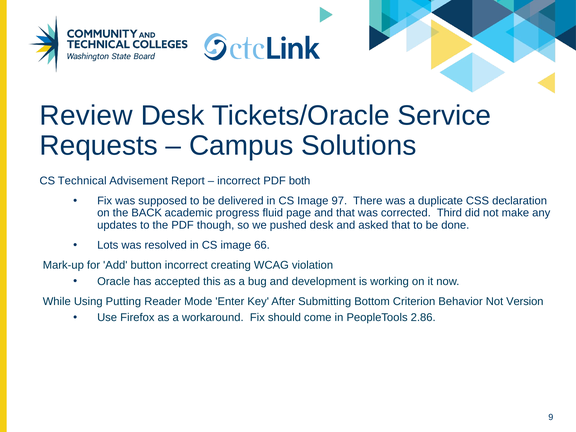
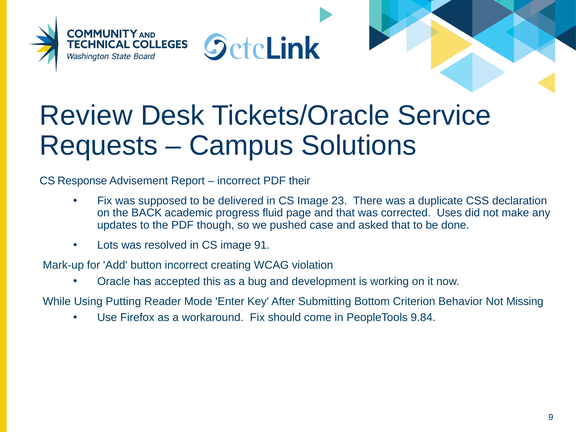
Technical: Technical -> Response
both: both -> their
97: 97 -> 23
Third: Third -> Uses
pushed desk: desk -> case
66: 66 -> 91
Version: Version -> Missing
2.86: 2.86 -> 9.84
